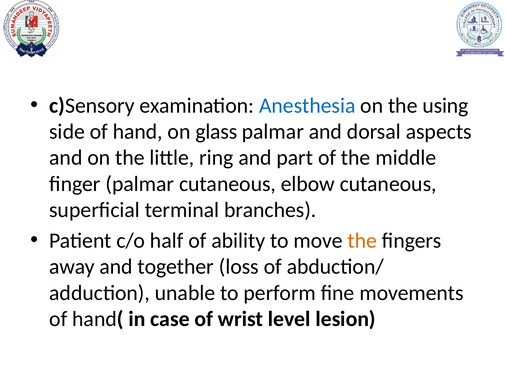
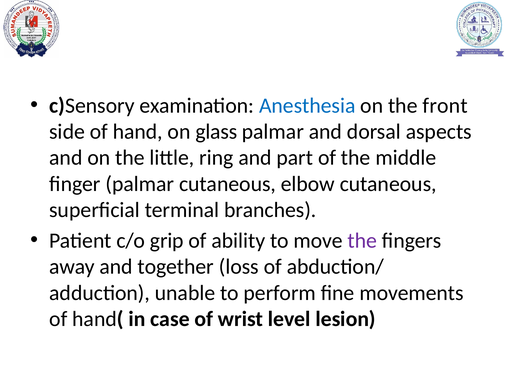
using: using -> front
half: half -> grip
the at (362, 240) colour: orange -> purple
